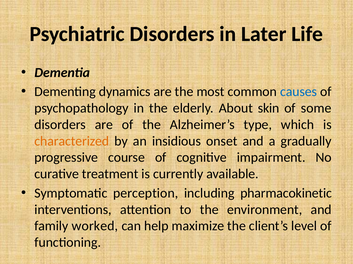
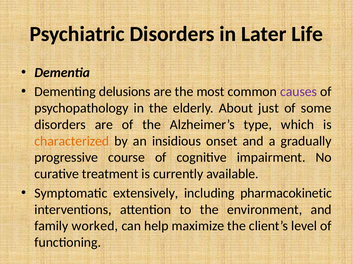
dynamics: dynamics -> delusions
causes colour: blue -> purple
skin: skin -> just
perception: perception -> extensively
